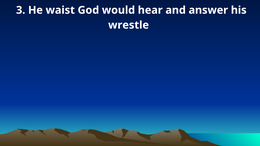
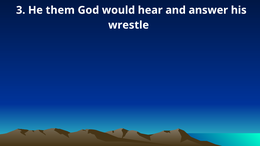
waist: waist -> them
